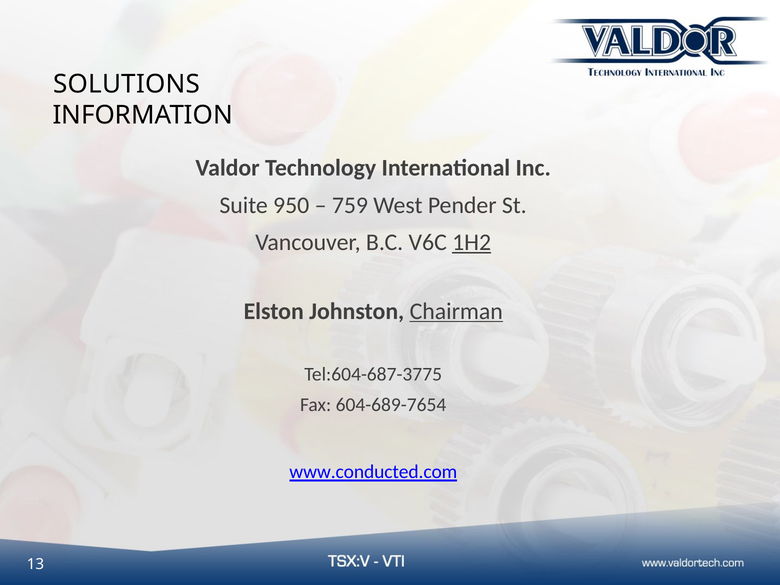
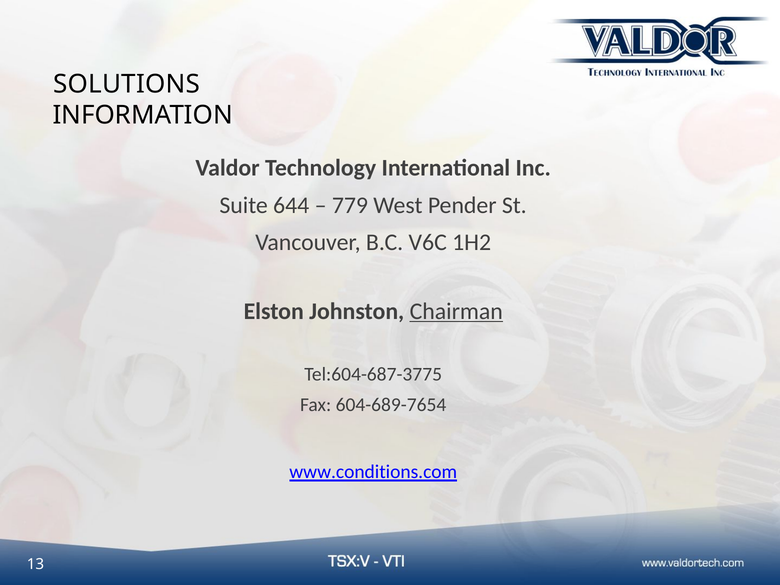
950: 950 -> 644
759: 759 -> 779
1H2 underline: present -> none
www.conducted.com: www.conducted.com -> www.conditions.com
